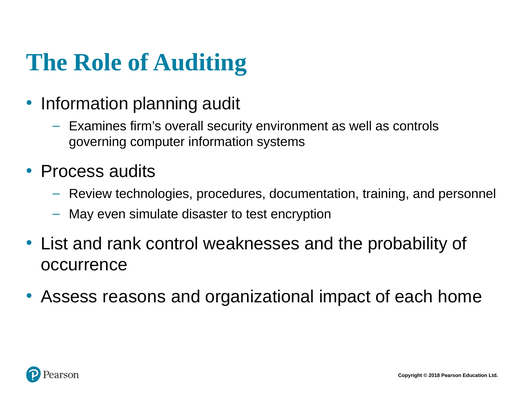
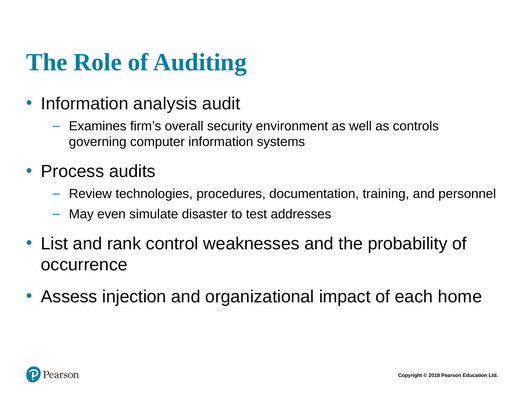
planning: planning -> analysis
encryption: encryption -> addresses
reasons: reasons -> injection
